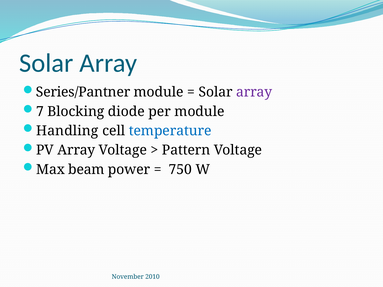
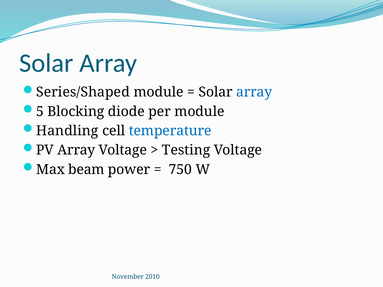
Series/Pantner: Series/Pantner -> Series/Shaped
array at (254, 92) colour: purple -> blue
7: 7 -> 5
Pattern: Pattern -> Testing
